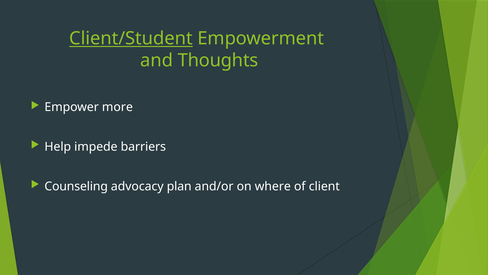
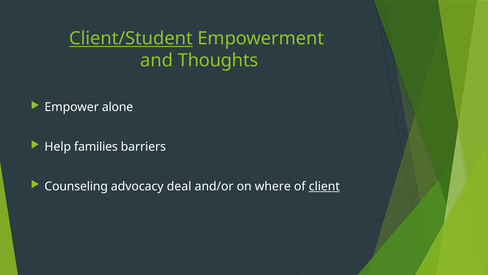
more: more -> alone
impede: impede -> families
plan: plan -> deal
client underline: none -> present
